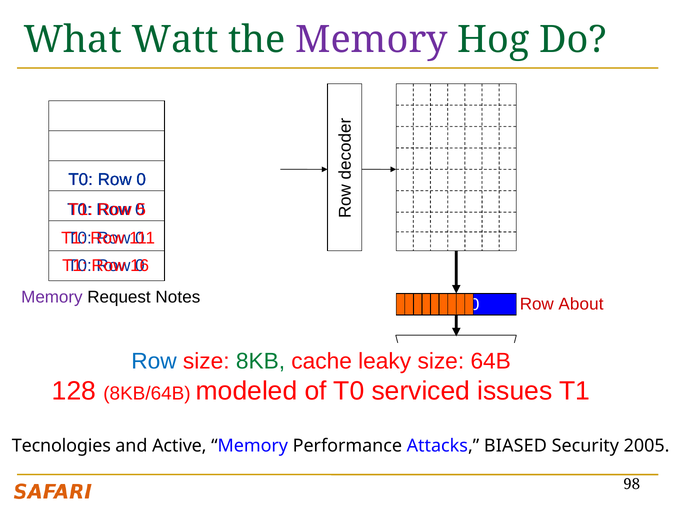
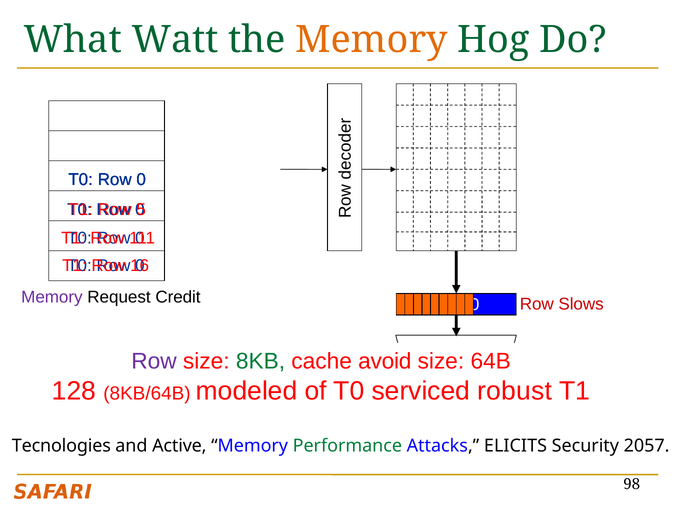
Memory at (371, 40) colour: purple -> orange
Notes: Notes -> Credit
About: About -> Slows
Row at (154, 362) colour: blue -> purple
leaky: leaky -> avoid
issues: issues -> robust
Performance colour: black -> green
BIASED: BIASED -> ELICITS
2005: 2005 -> 2057
